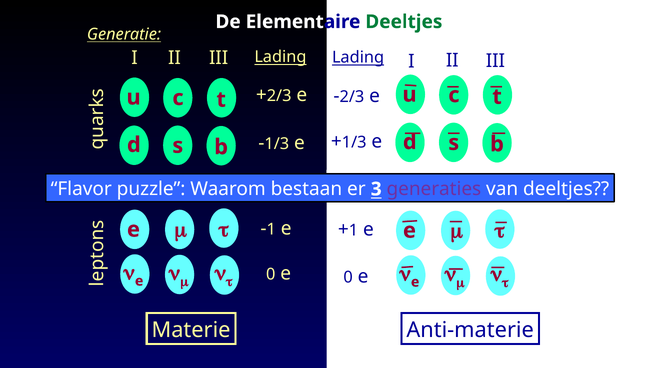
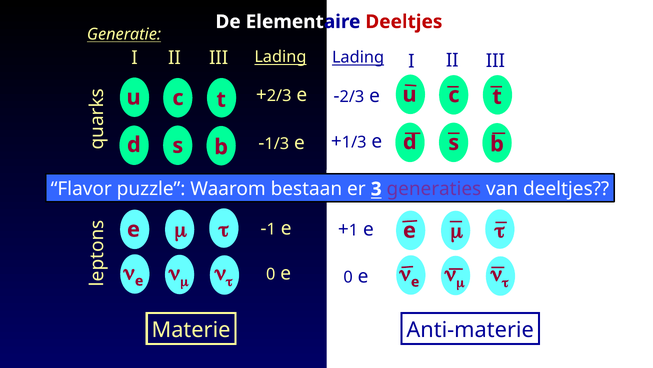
Deeltjes at (404, 22) colour: green -> red
